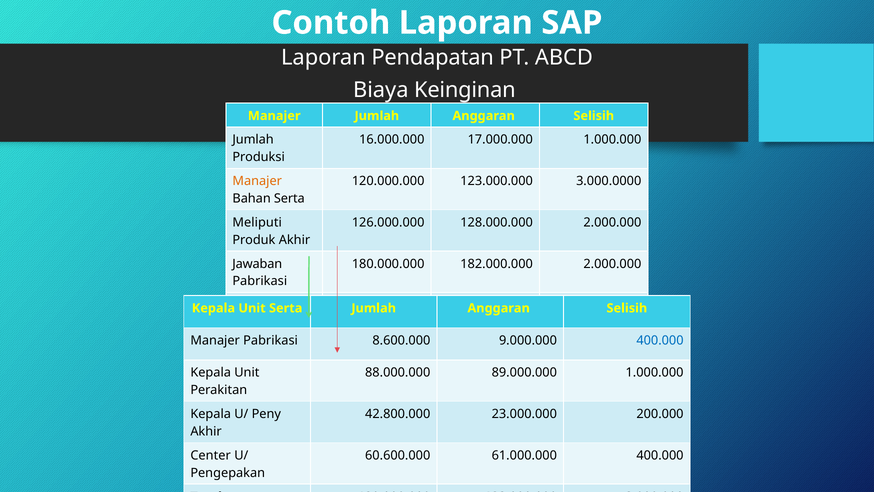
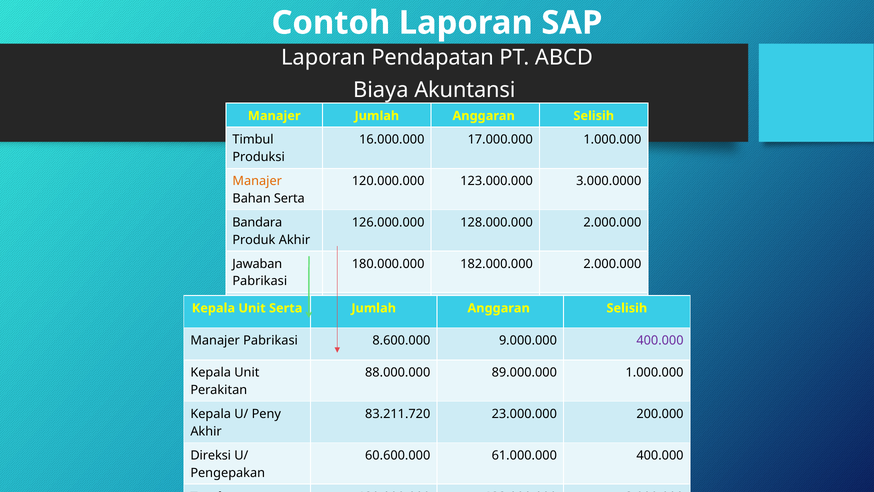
Keinginan: Keinginan -> Akuntansi
Jumlah at (253, 140): Jumlah -> Timbul
Meliputi: Meliputi -> Bandara
400.000 at (660, 340) colour: blue -> purple
42.800.000: 42.800.000 -> 83.211.720
Center: Center -> Direksi
